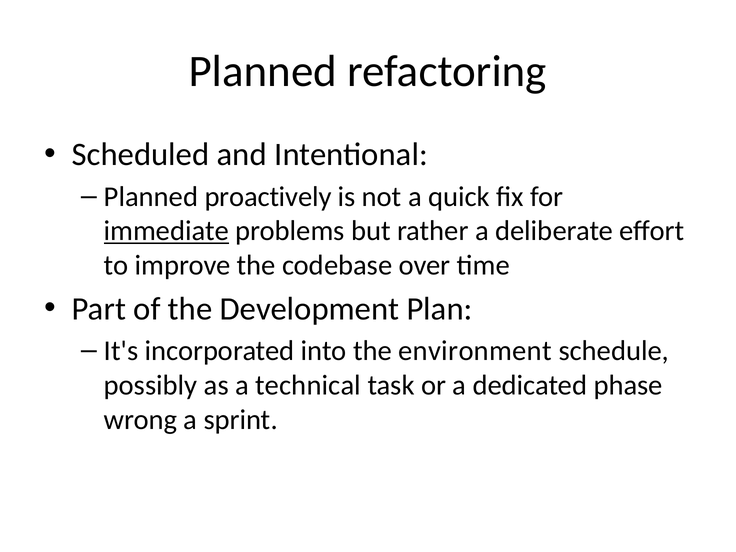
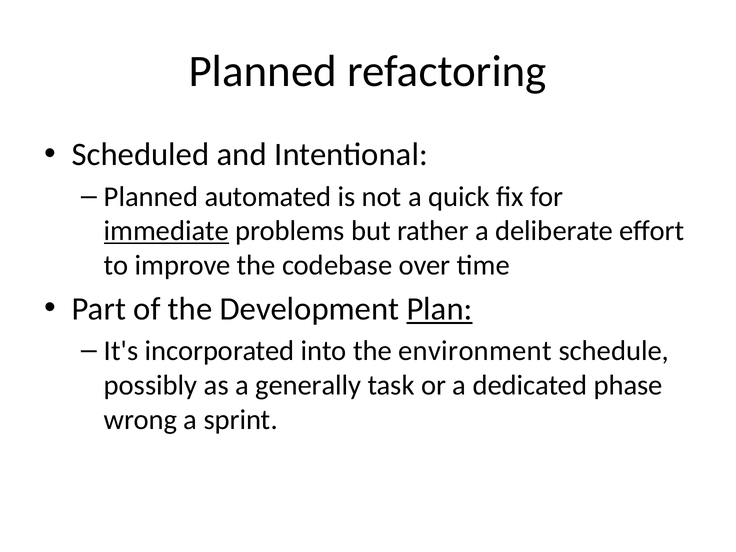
proactively: proactively -> automated
Plan underline: none -> present
technical: technical -> generally
